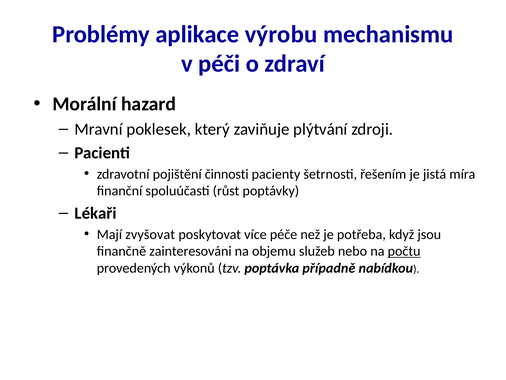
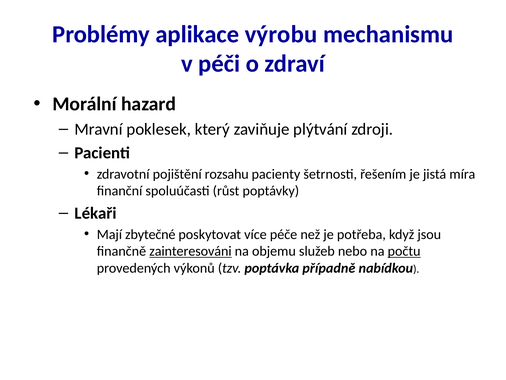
činnosti: činnosti -> rozsahu
zvyšovat: zvyšovat -> zbytečné
zainteresováni underline: none -> present
